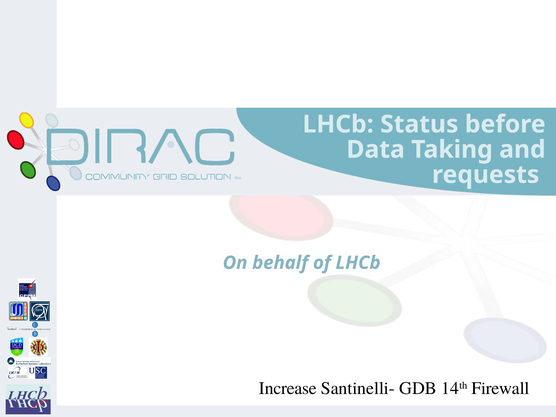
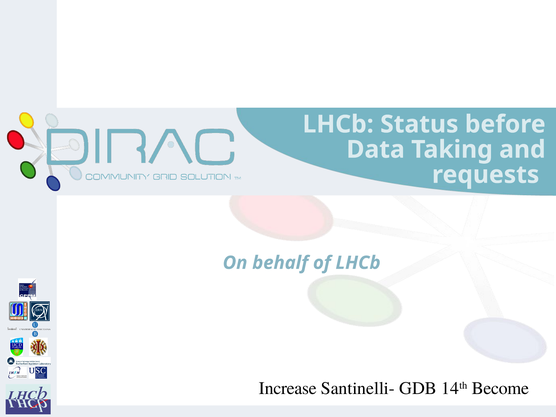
Firewall: Firewall -> Become
